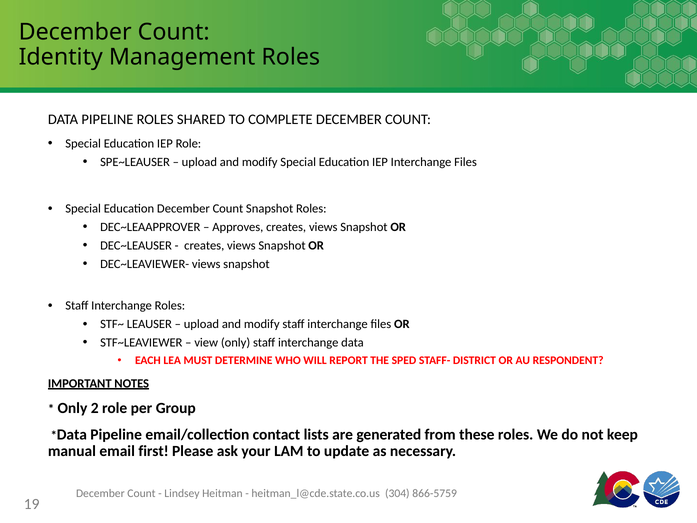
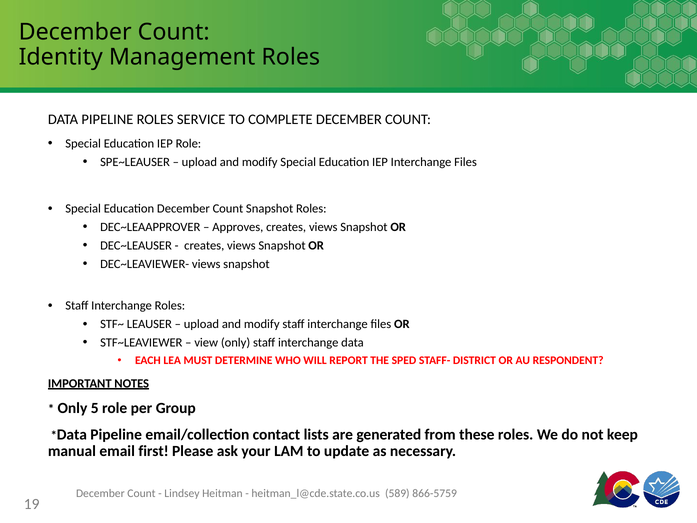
SHARED: SHARED -> SERVICE
2: 2 -> 5
304: 304 -> 589
